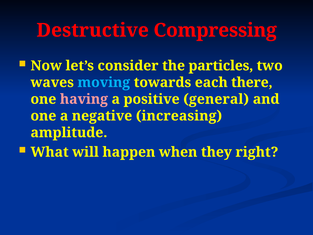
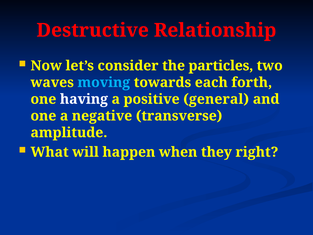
Compressing: Compressing -> Relationship
there: there -> forth
having colour: pink -> white
increasing: increasing -> transverse
